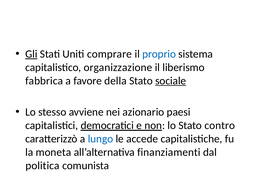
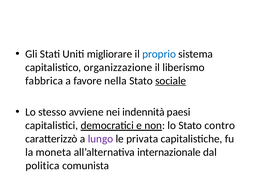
Gli underline: present -> none
comprare: comprare -> migliorare
della: della -> nella
azionario: azionario -> indennità
lungo colour: blue -> purple
accede: accede -> privata
finanziamenti: finanziamenti -> internazionale
